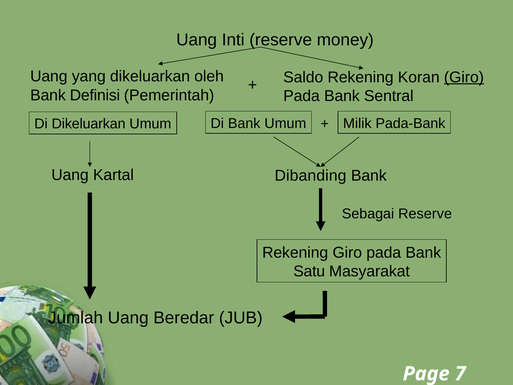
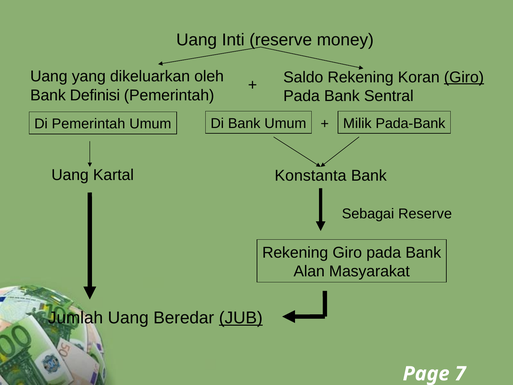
Di Dikeluarkan: Dikeluarkan -> Pemerintah
Dibanding: Dibanding -> Konstanta
Satu: Satu -> Alan
JUB underline: none -> present
